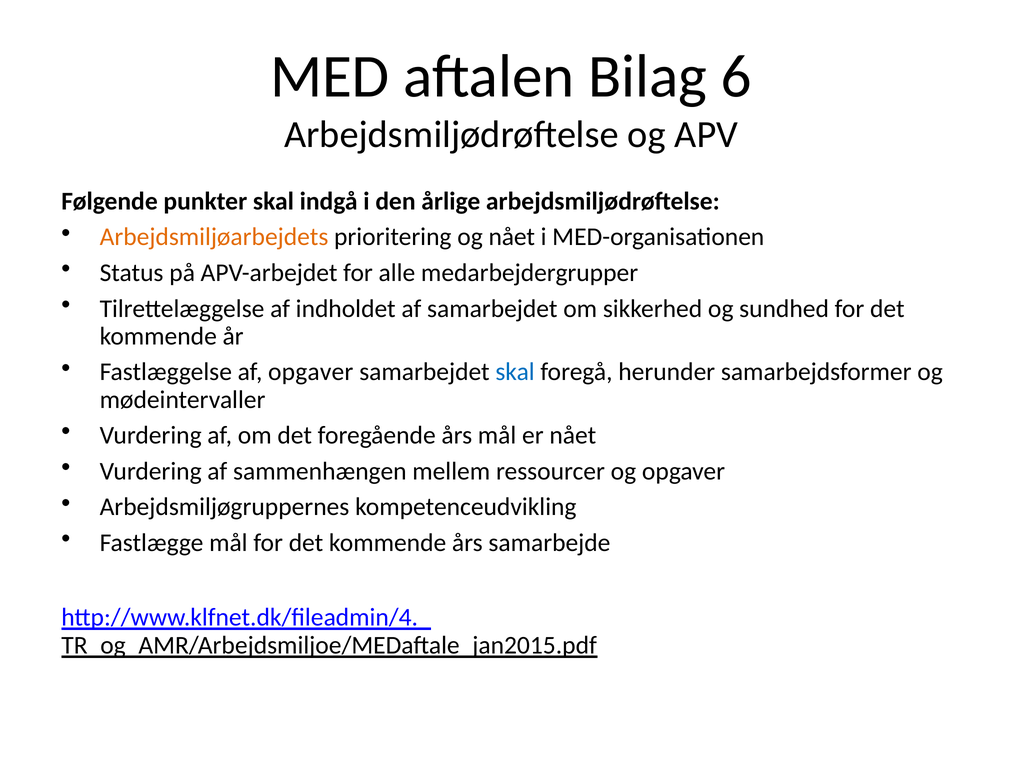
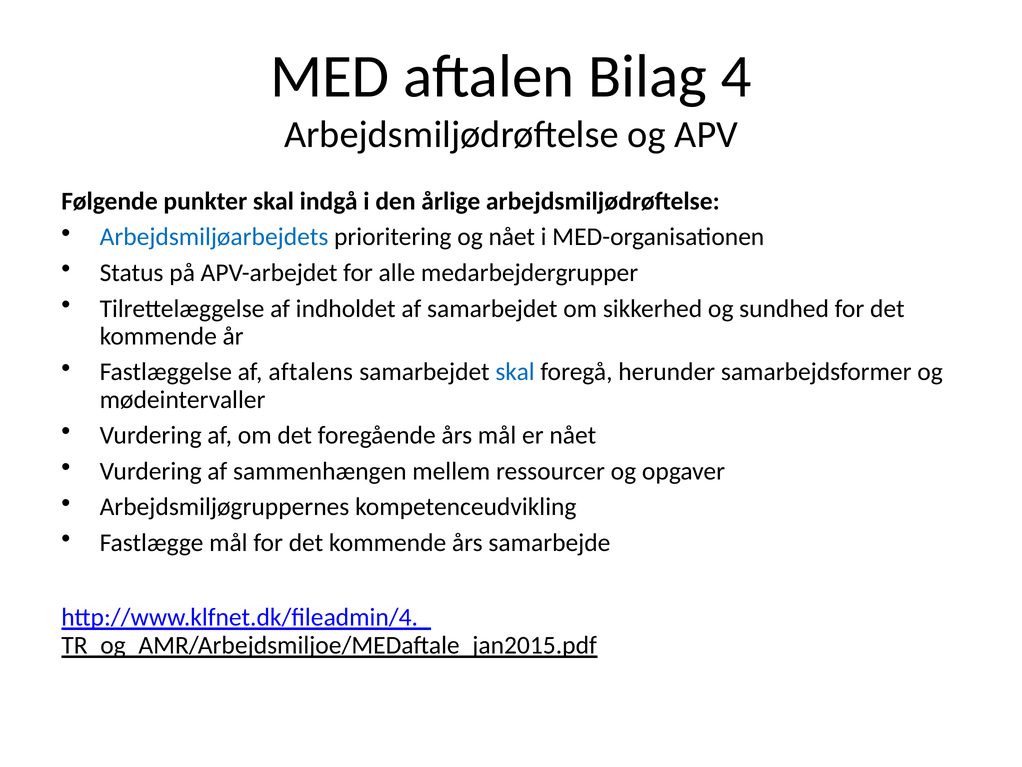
6: 6 -> 4
Arbejdsmiljøarbejdets colour: orange -> blue
af opgaver: opgaver -> aftalens
